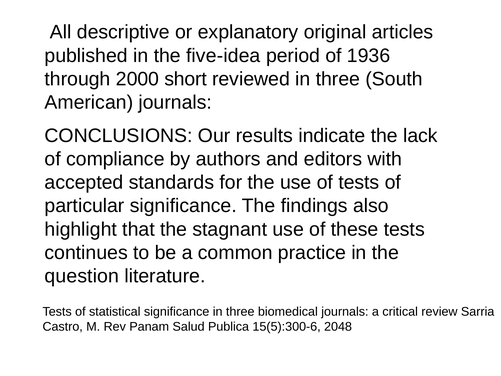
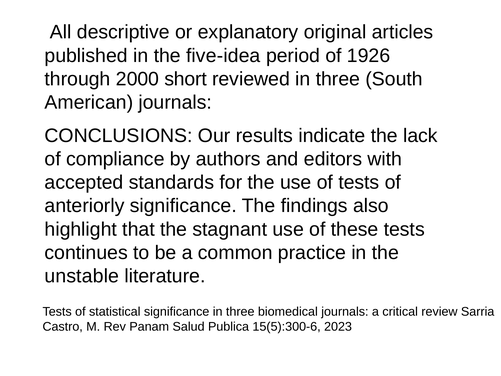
1936: 1936 -> 1926
particular: particular -> anteriorly
question: question -> unstable
2048: 2048 -> 2023
